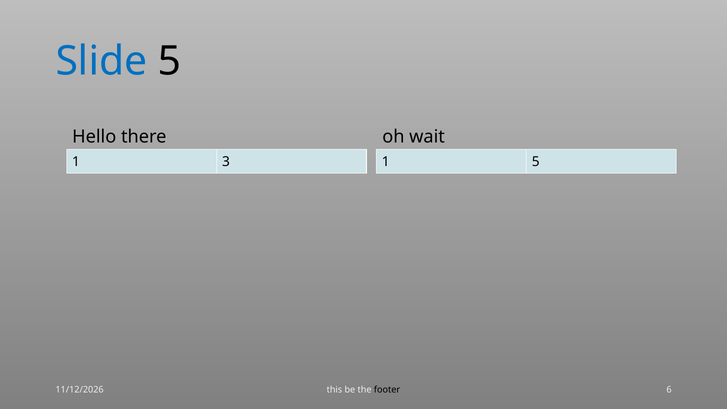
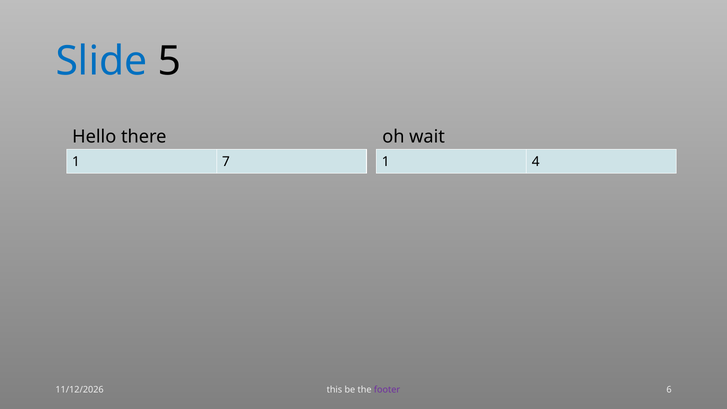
3: 3 -> 7
1 5: 5 -> 4
footer colour: black -> purple
